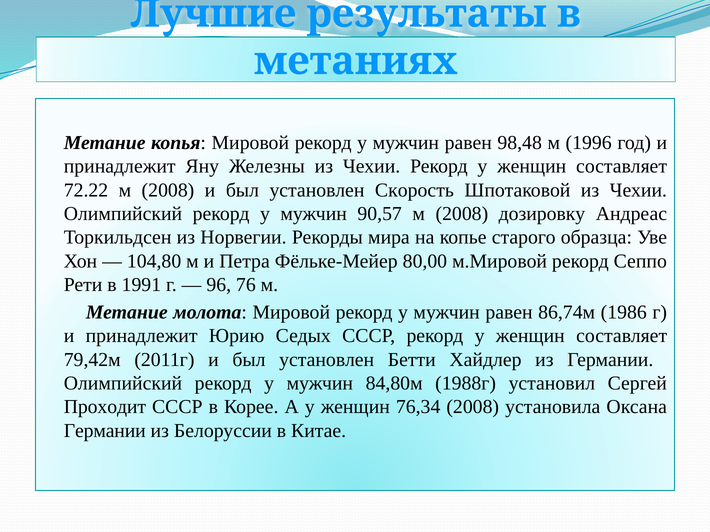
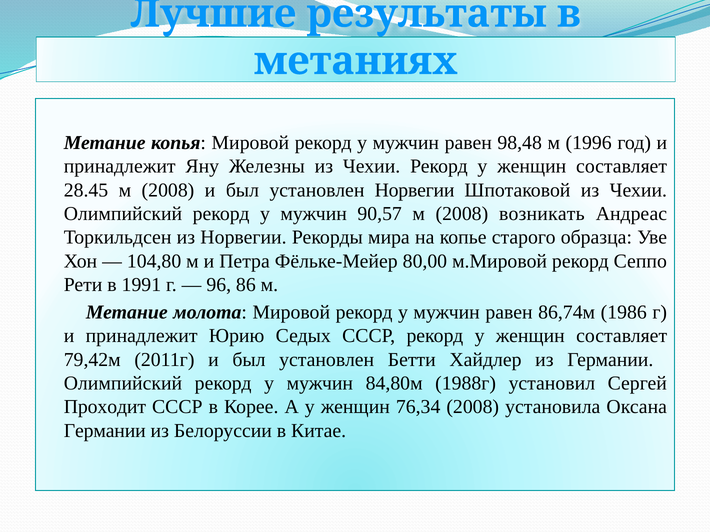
72.22: 72.22 -> 28.45
установлен Скорость: Скорость -> Норвегии
дозировку: дозировку -> возникать
76: 76 -> 86
